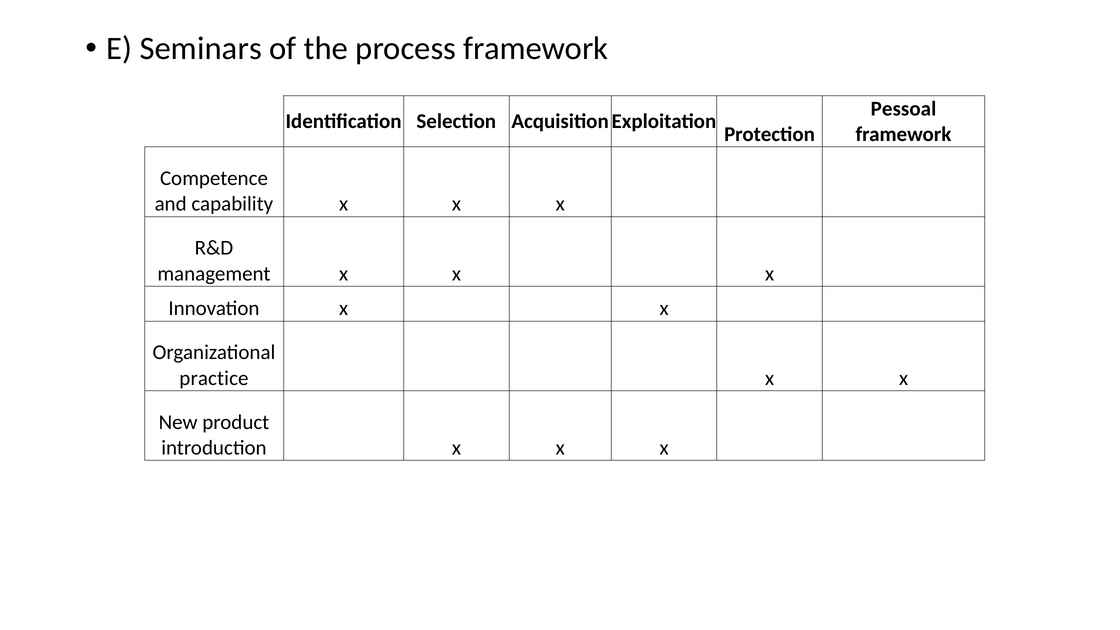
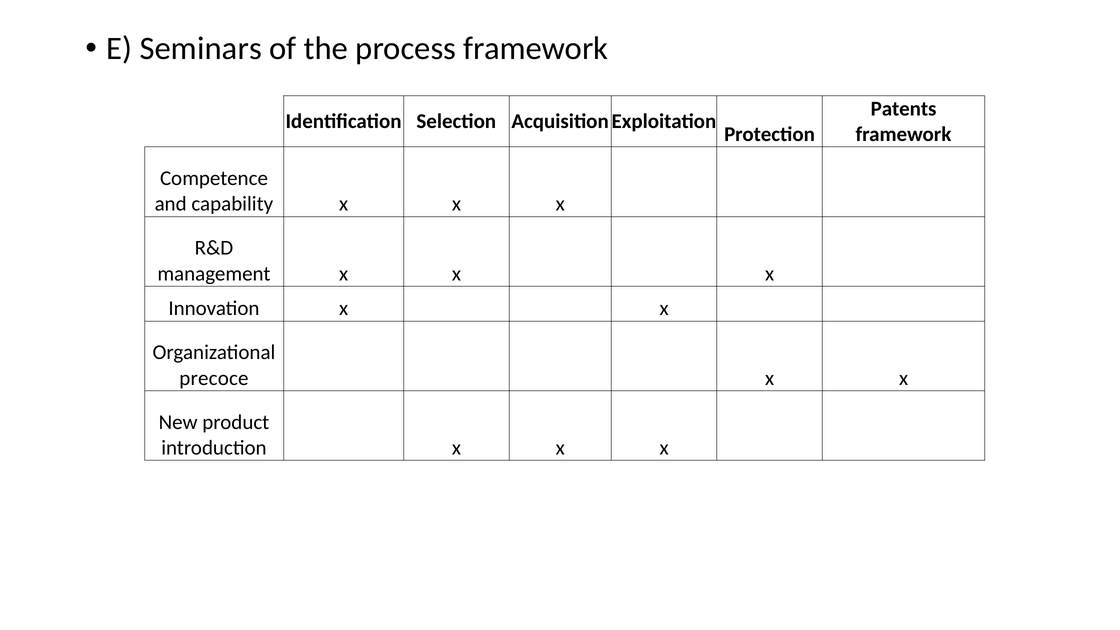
Pessoal: Pessoal -> Patents
practice: practice -> precoce
